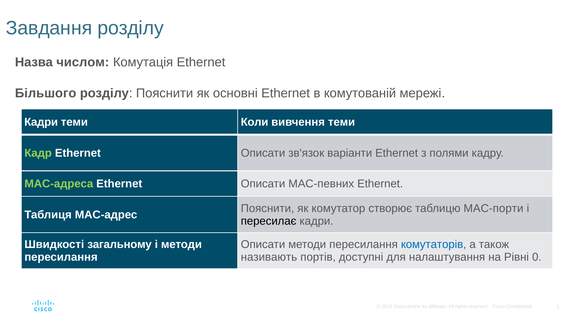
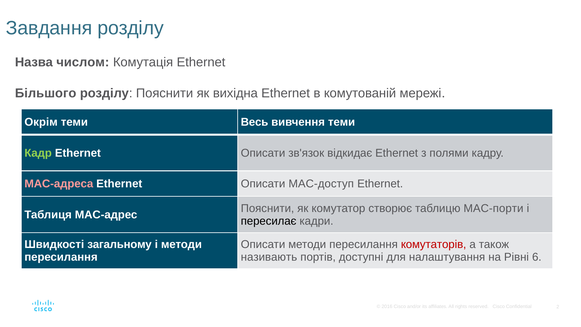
основні: основні -> вихідна
Кадри at (41, 122): Кадри -> Окрім
Коли: Коли -> Весь
варіанти: варіанти -> відкидає
MAC-адреса colour: light green -> pink
MAC-певних: MAC-певних -> MAC-доступ
комутаторів colour: blue -> red
0: 0 -> 6
